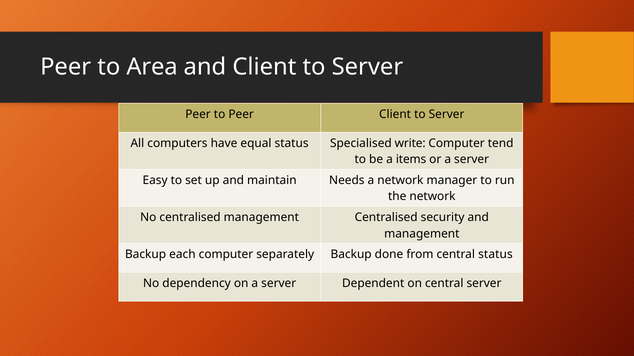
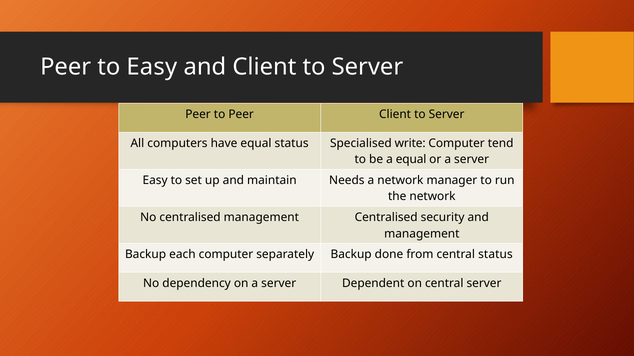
to Area: Area -> Easy
a items: items -> equal
